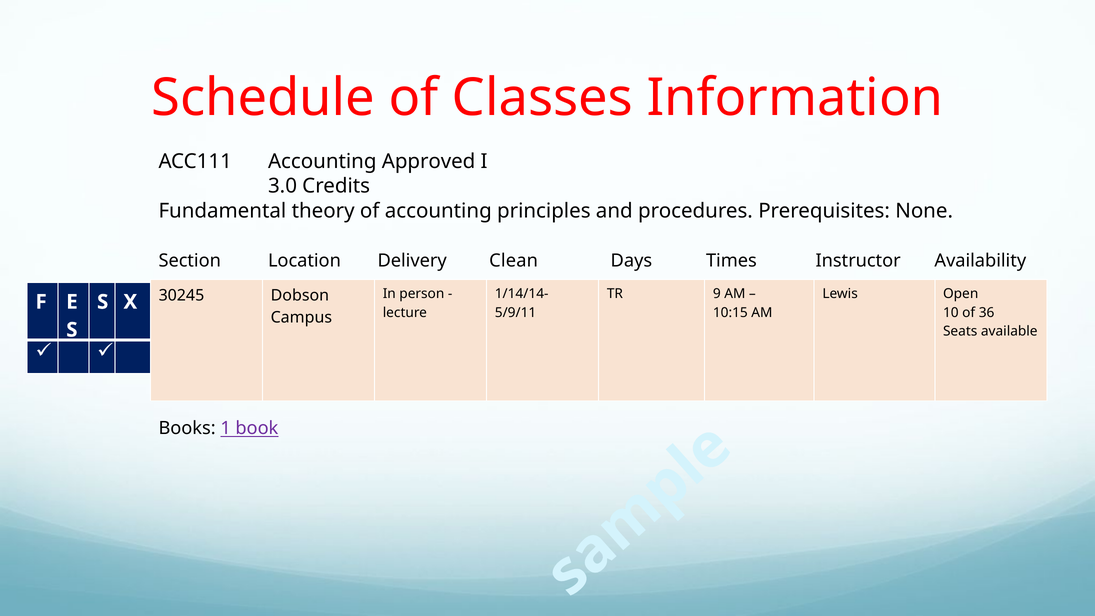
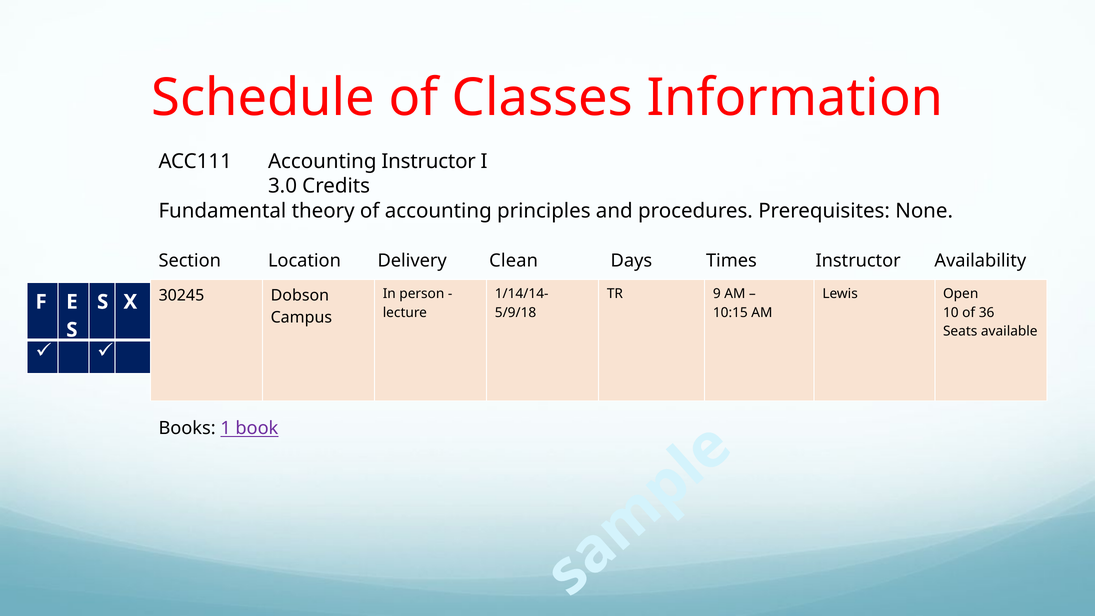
Accounting Approved: Approved -> Instructor
5/9/11: 5/9/11 -> 5/9/18
